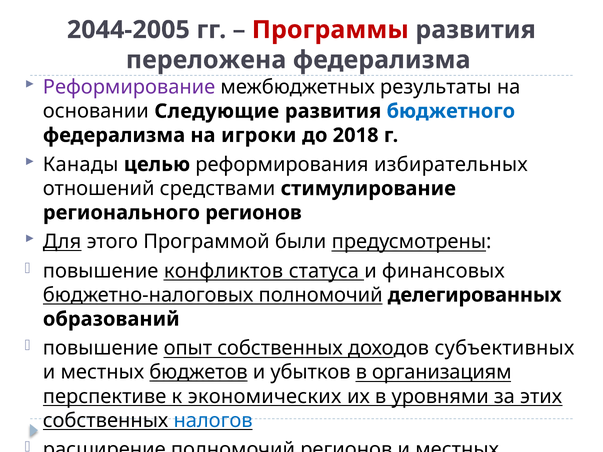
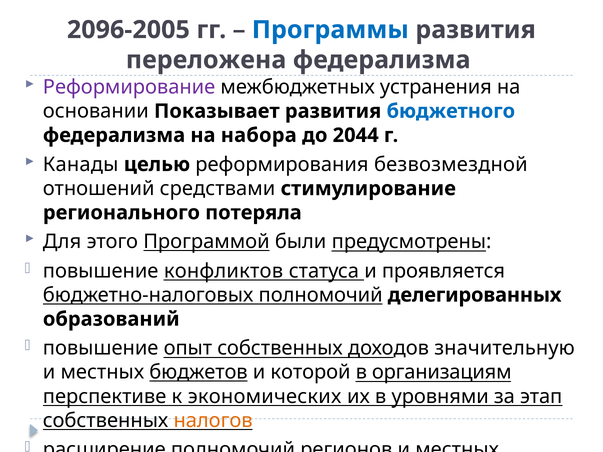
2044-2005: 2044-2005 -> 2096-2005
Программы colour: red -> blue
результаты: результаты -> устранения
Следующие: Следующие -> Показывает
игроки: игроки -> набора
2018: 2018 -> 2044
избирательных: избирательных -> безвозмездной
регионального регионов: регионов -> потеряла
Для underline: present -> none
Программой underline: none -> present
финансовых: финансовых -> проявляется
субъективных: субъективных -> значительную
убытков: убытков -> которой
этих: этих -> этап
налогов colour: blue -> orange
